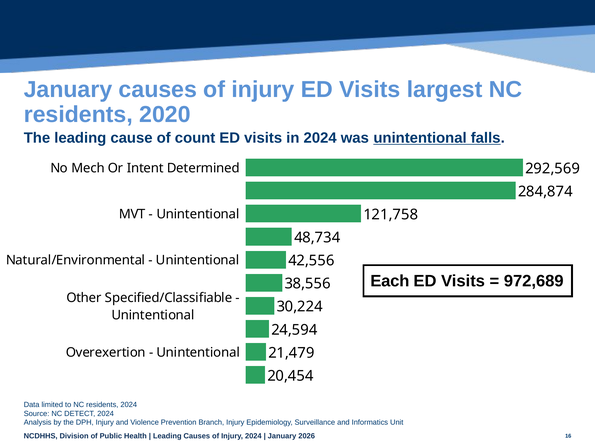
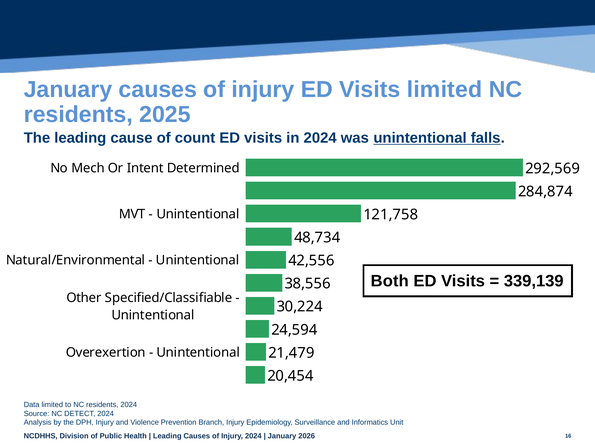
Visits largest: largest -> limited
2020: 2020 -> 2025
Each: Each -> Both
972,689: 972,689 -> 339,139
